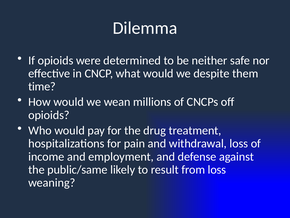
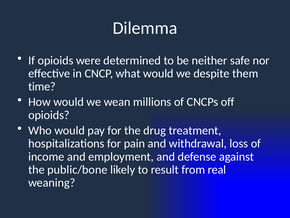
public/same: public/same -> public/bone
from loss: loss -> real
